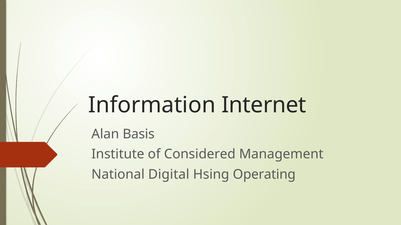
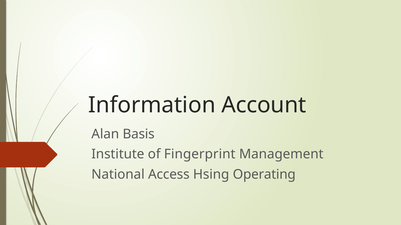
Internet: Internet -> Account
Considered: Considered -> Fingerprint
Digital: Digital -> Access
